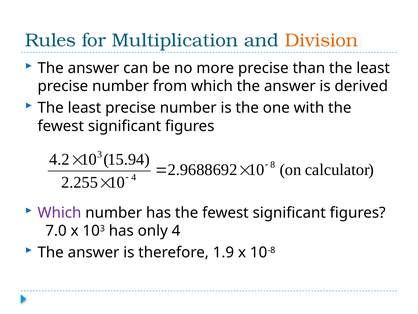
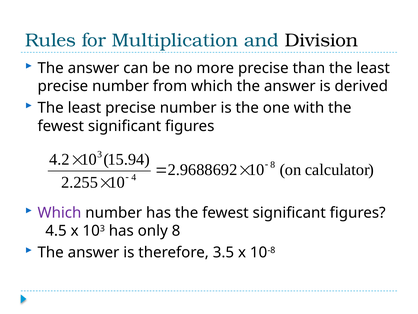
Division colour: orange -> black
7.0: 7.0 -> 4.5
only 4: 4 -> 8
1.9: 1.9 -> 3.5
